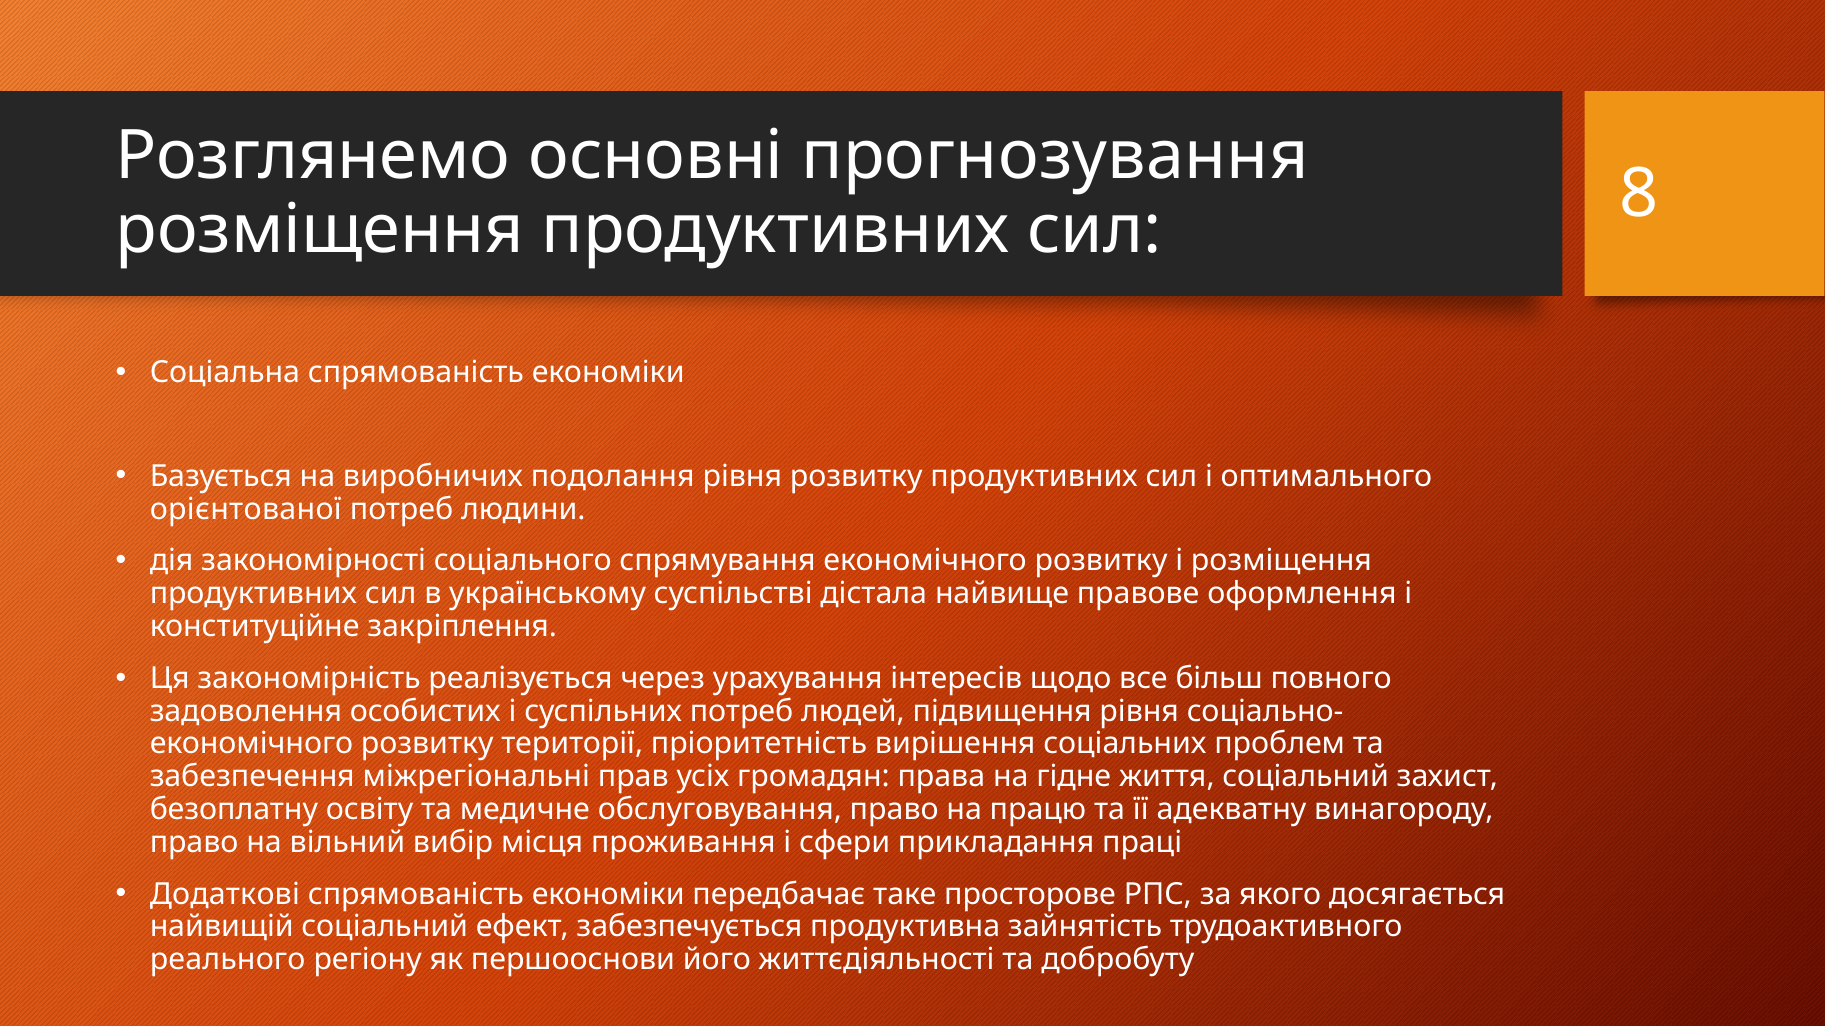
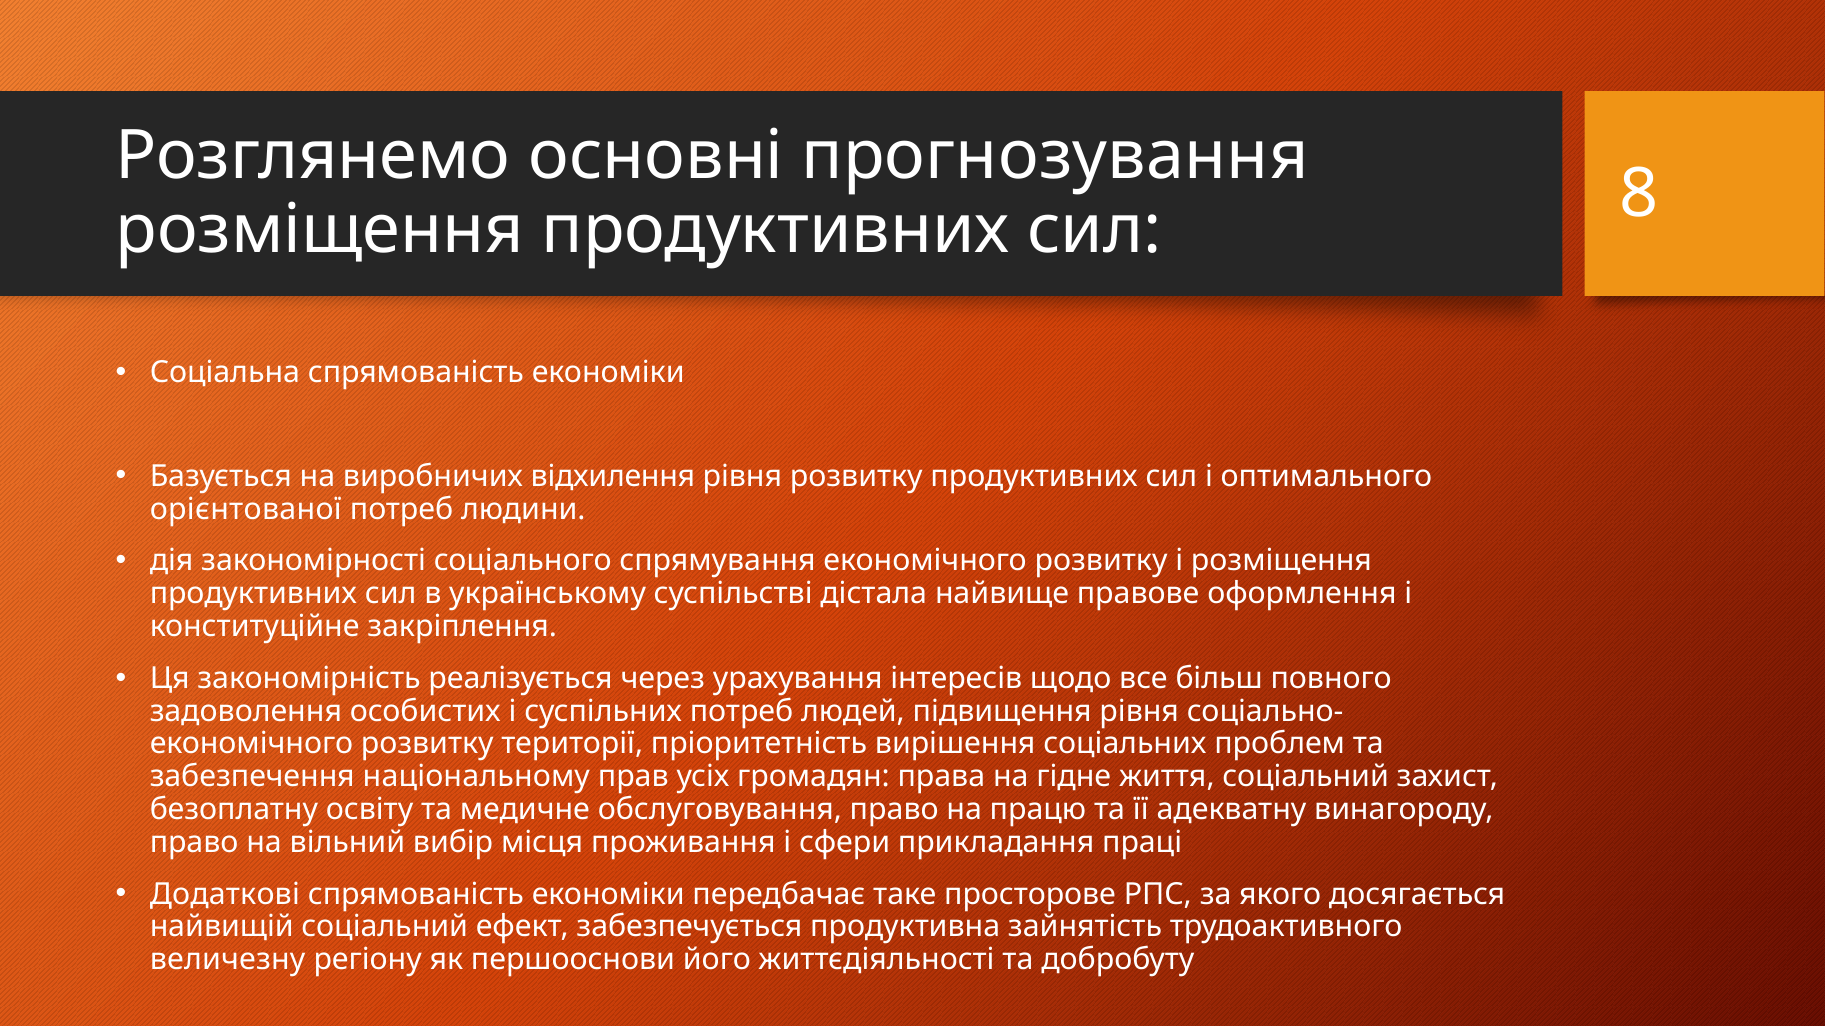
подолання: подолання -> відхилення
міжрегіональні: міжрегіональні -> національному
реального: реального -> величезну
